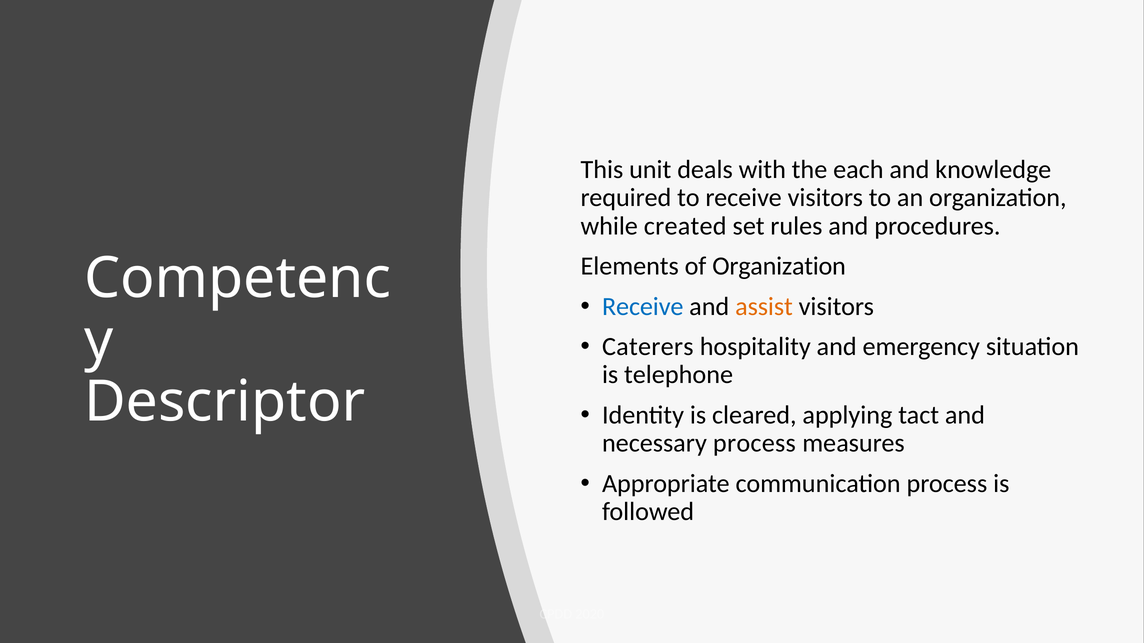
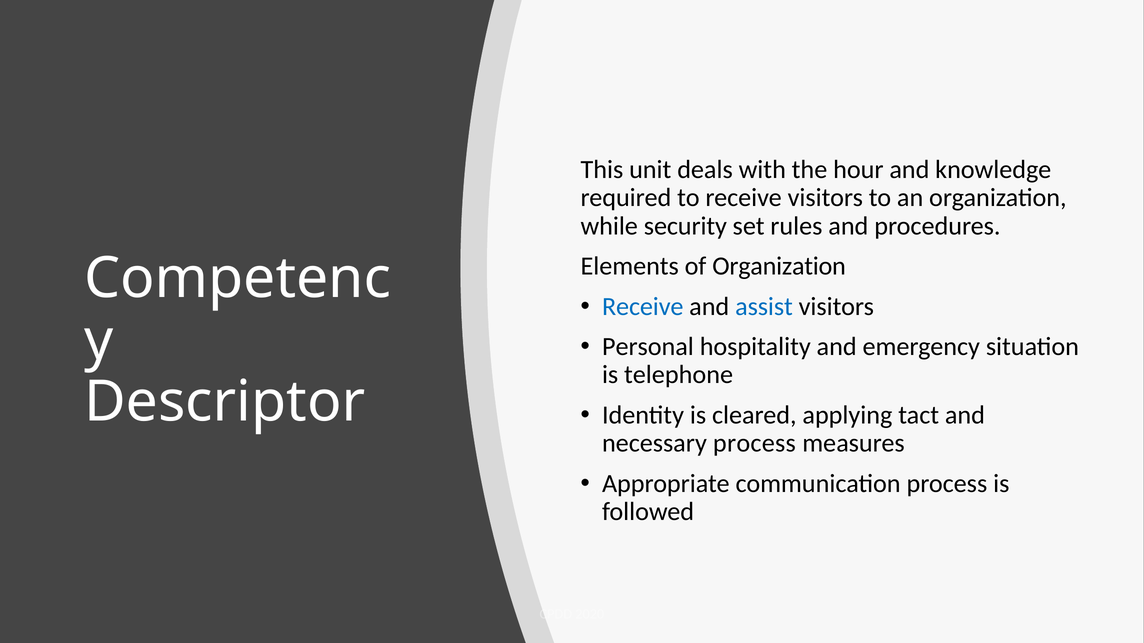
each: each -> hour
created: created -> security
assist colour: orange -> blue
Caterers: Caterers -> Personal
